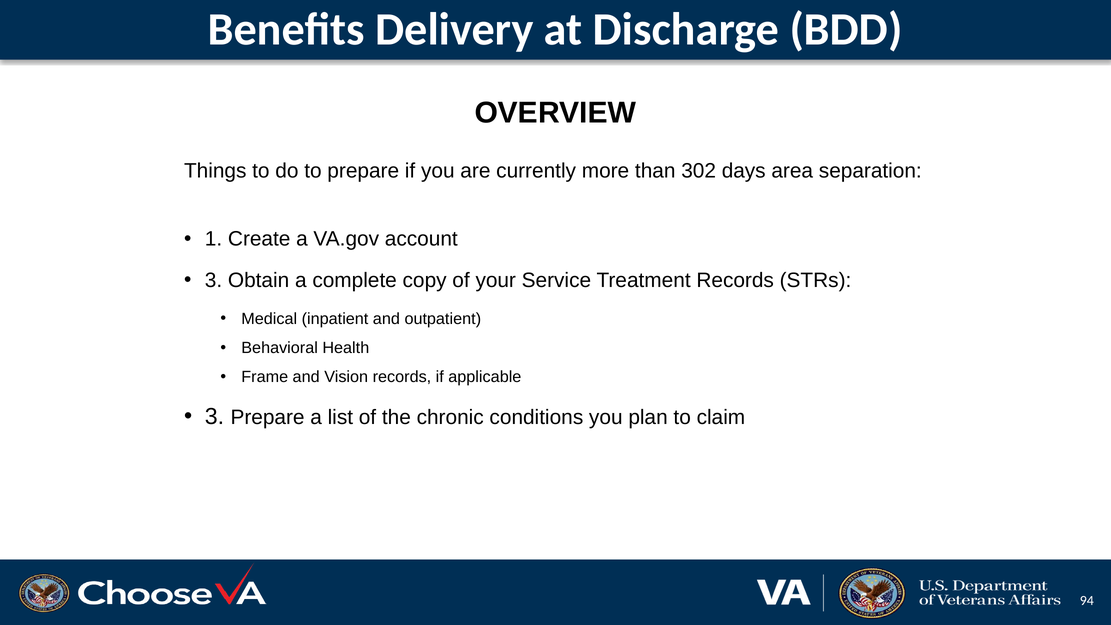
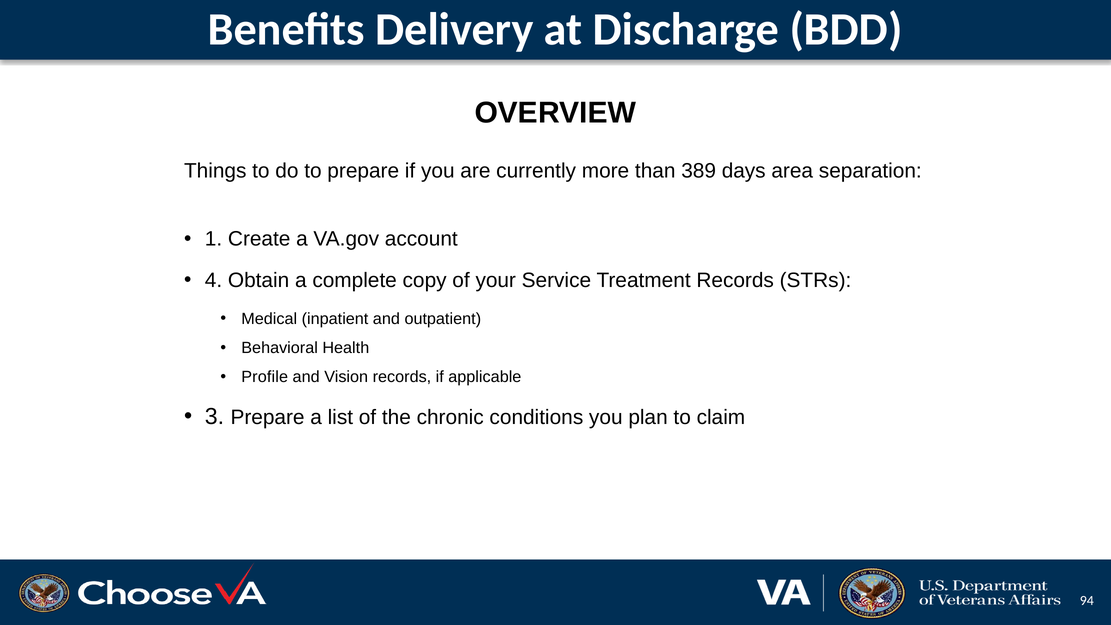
302: 302 -> 389
3 at (214, 280): 3 -> 4
Frame: Frame -> Profile
